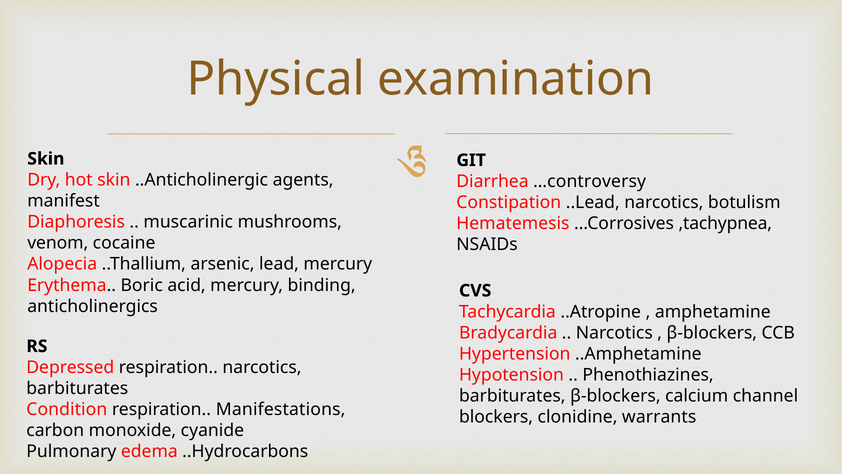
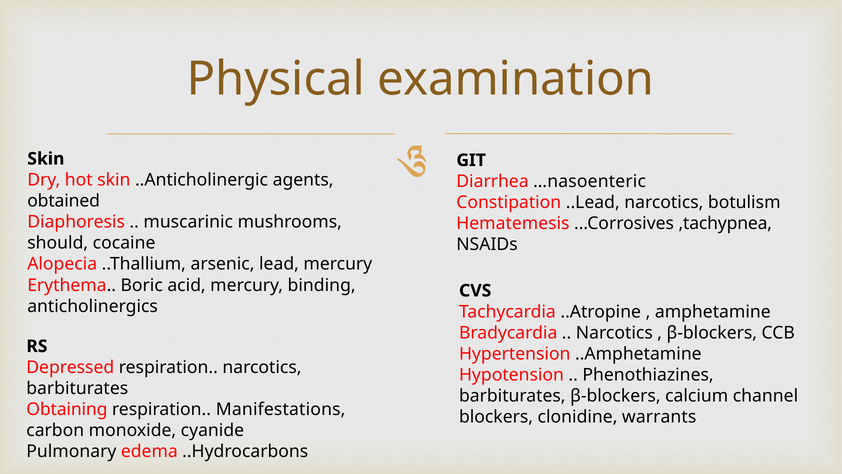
…controversy: …controversy -> …nasoenteric
manifest: manifest -> obtained
venom: venom -> should
Condition: Condition -> Obtaining
